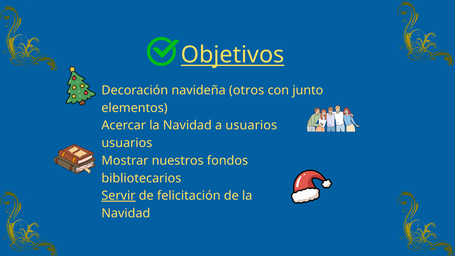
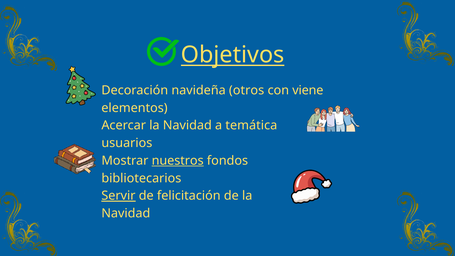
junto: junto -> viene
a usuarios: usuarios -> temática
nuestros underline: none -> present
